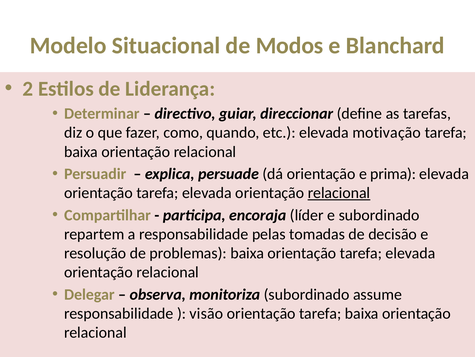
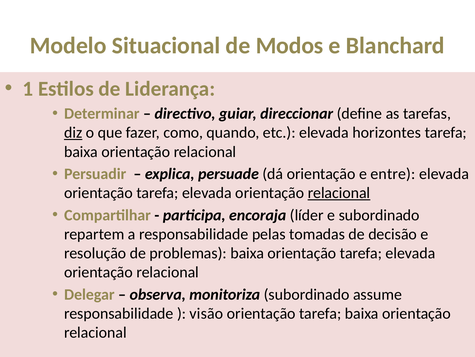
2: 2 -> 1
diz underline: none -> present
motivação: motivação -> horizontes
prima: prima -> entre
